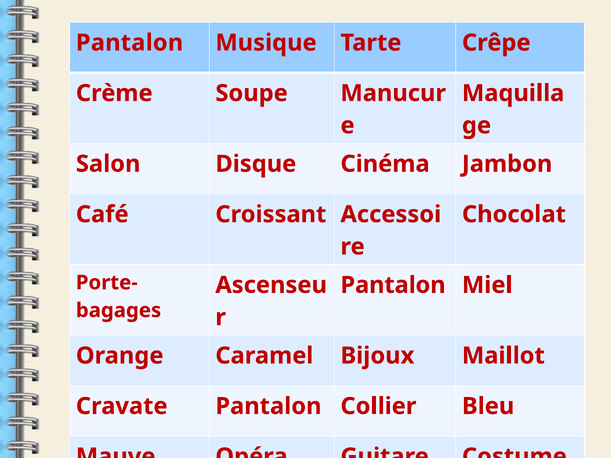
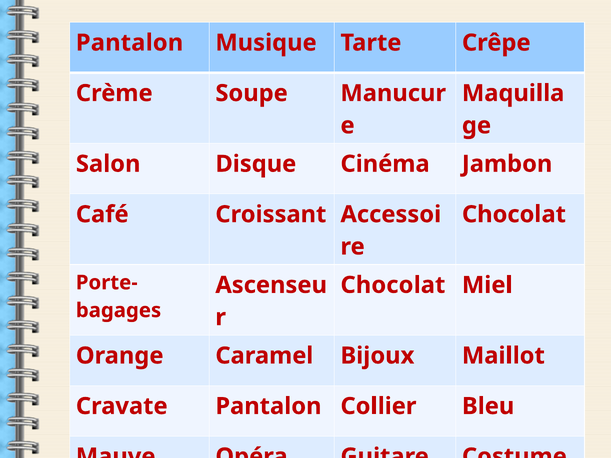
Pantalon at (393, 285): Pantalon -> Chocolat
